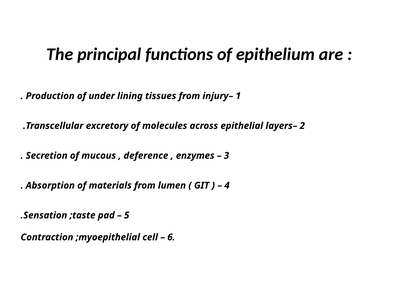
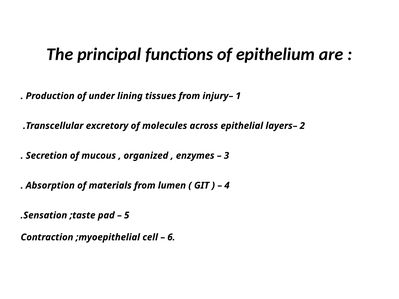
deference: deference -> organized
